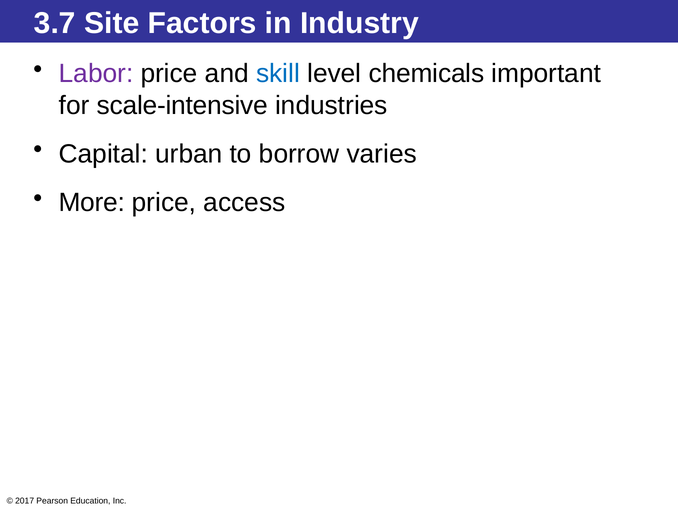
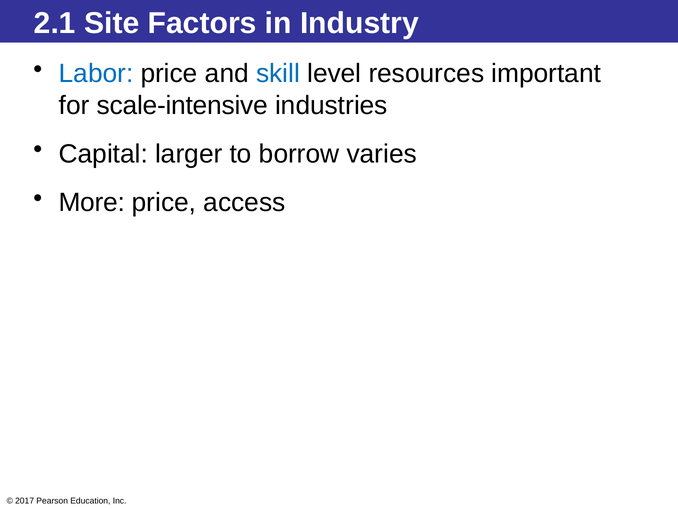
3.7: 3.7 -> 2.1
Labor colour: purple -> blue
chemicals: chemicals -> resources
urban: urban -> larger
